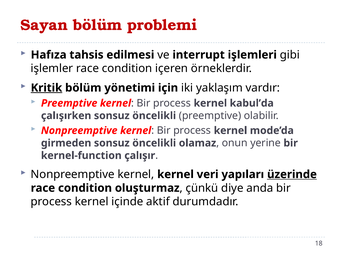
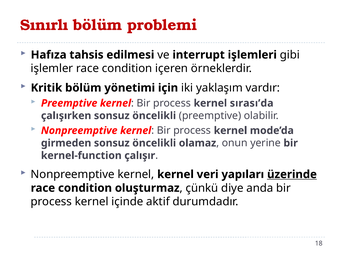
Sayan: Sayan -> Sınırlı
Kritik underline: present -> none
kabul’da: kabul’da -> sırası’da
